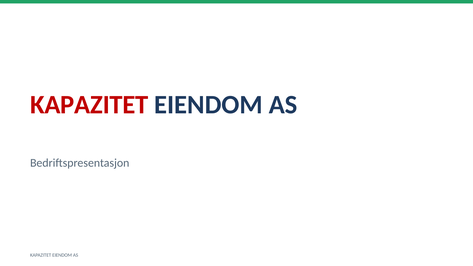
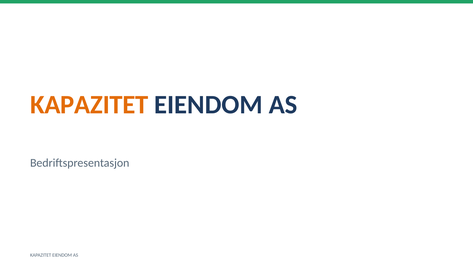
KAPAZITET at (89, 105) colour: red -> orange
